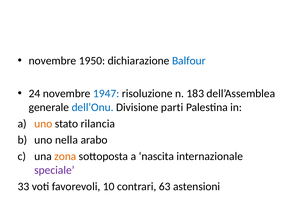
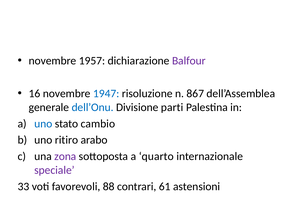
1950: 1950 -> 1957
Balfour colour: blue -> purple
24: 24 -> 16
183: 183 -> 867
uno at (43, 124) colour: orange -> blue
rilancia: rilancia -> cambio
nella: nella -> ritiro
zona colour: orange -> purple
nascita: nascita -> quarto
10: 10 -> 88
63: 63 -> 61
